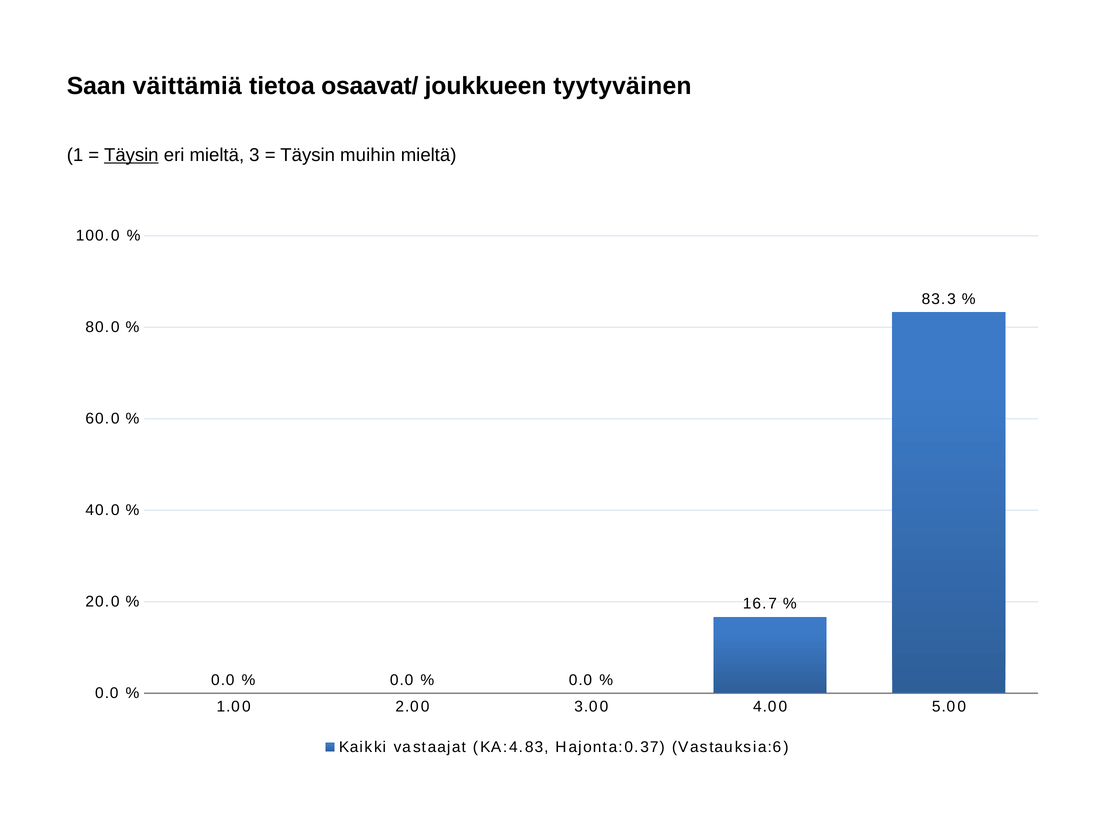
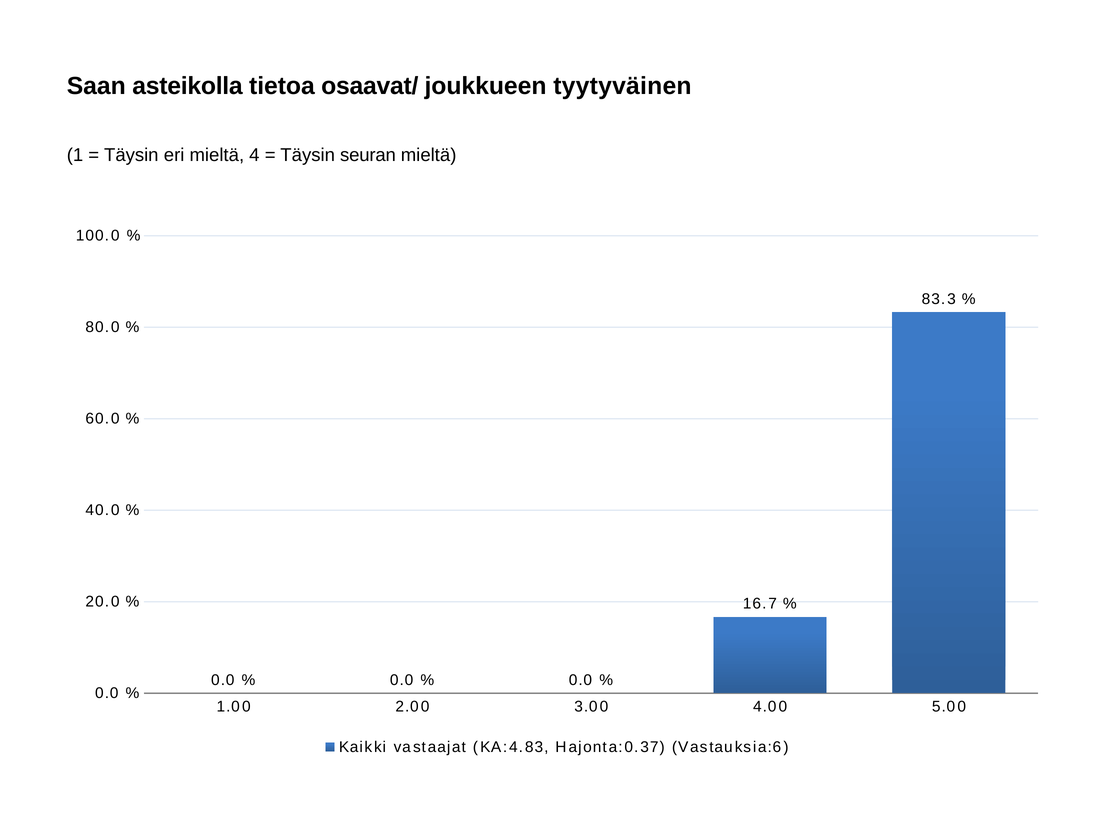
väittämiä: väittämiä -> asteikolla
Täysin at (131, 155) underline: present -> none
3: 3 -> 4
muihin: muihin -> seuran
